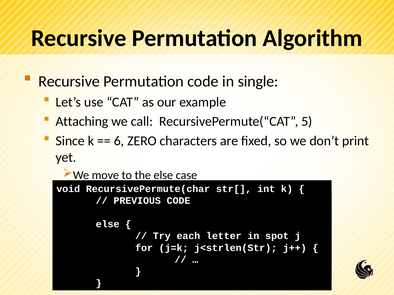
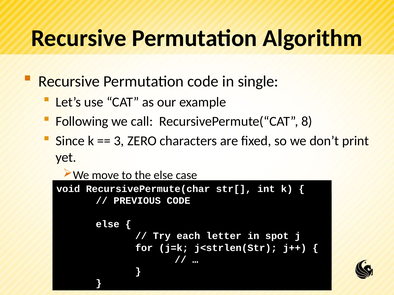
Attaching: Attaching -> Following
5: 5 -> 8
6: 6 -> 3
